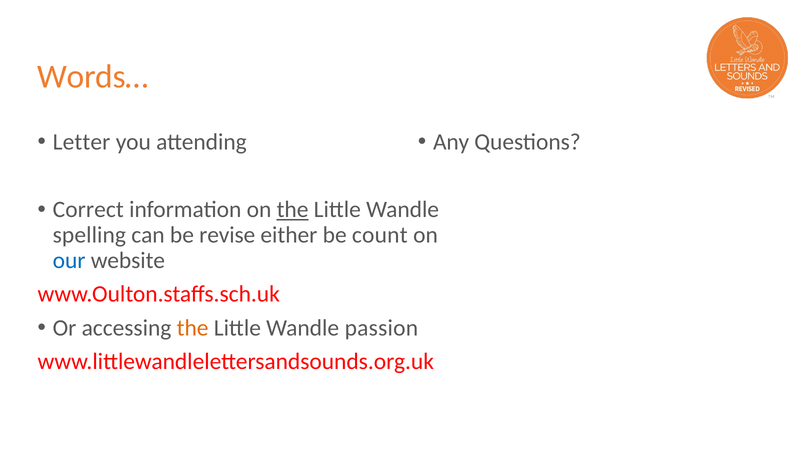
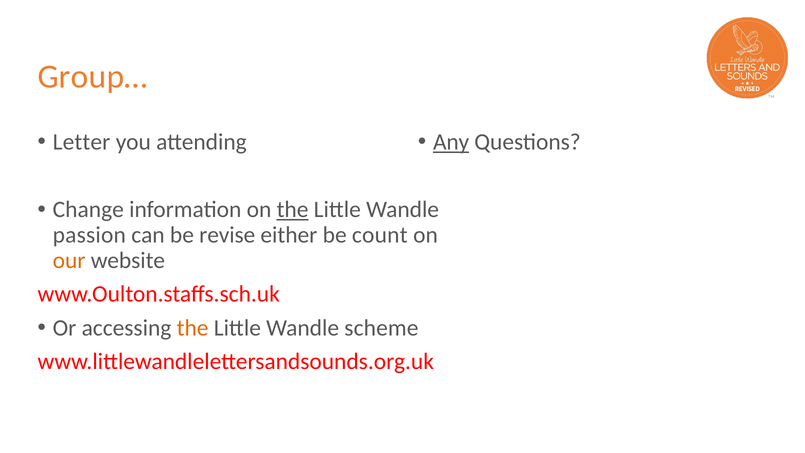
Words…: Words… -> Group…
Any underline: none -> present
Correct: Correct -> Change
spelling: spelling -> passion
our colour: blue -> orange
passion: passion -> scheme
